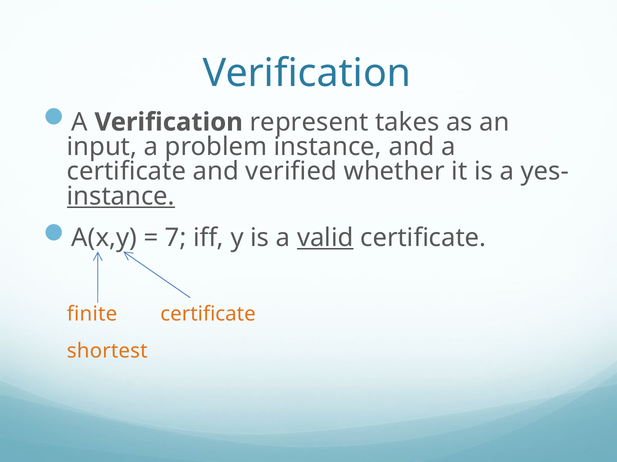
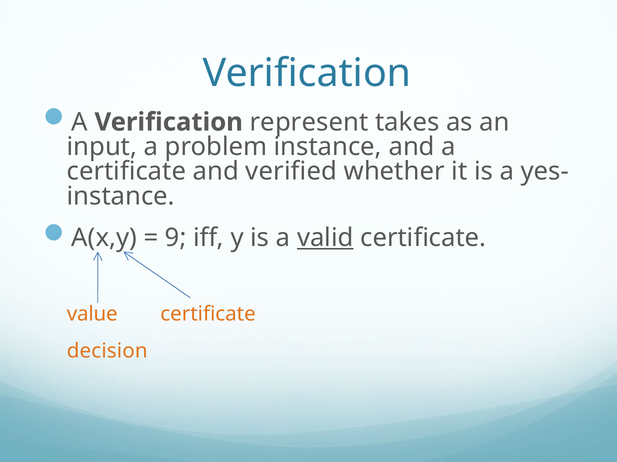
instance at (121, 196) underline: present -> none
7: 7 -> 9
finite: finite -> value
shortest: shortest -> decision
